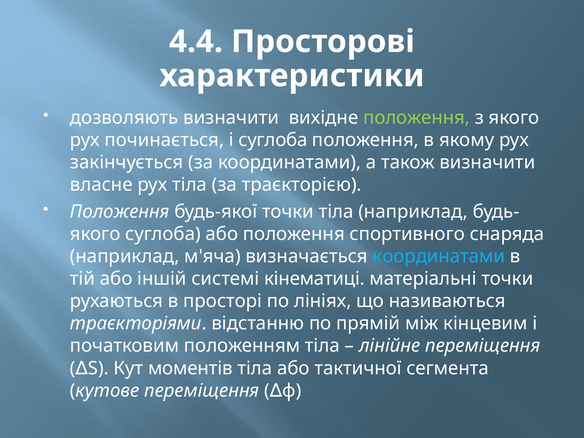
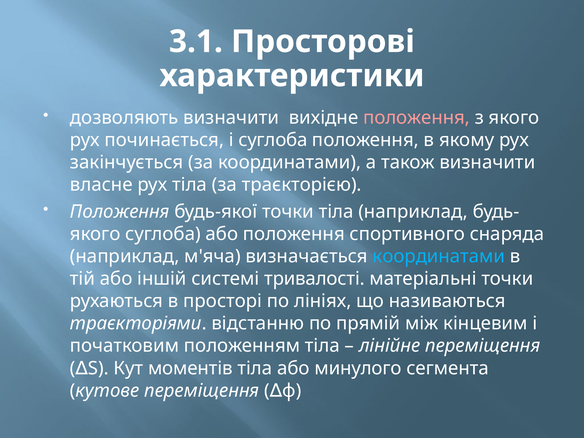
4.4: 4.4 -> 3.1
положення at (417, 118) colour: light green -> pink
кінематиці: кінематиці -> тривалості
тактичної: тактичної -> минулого
